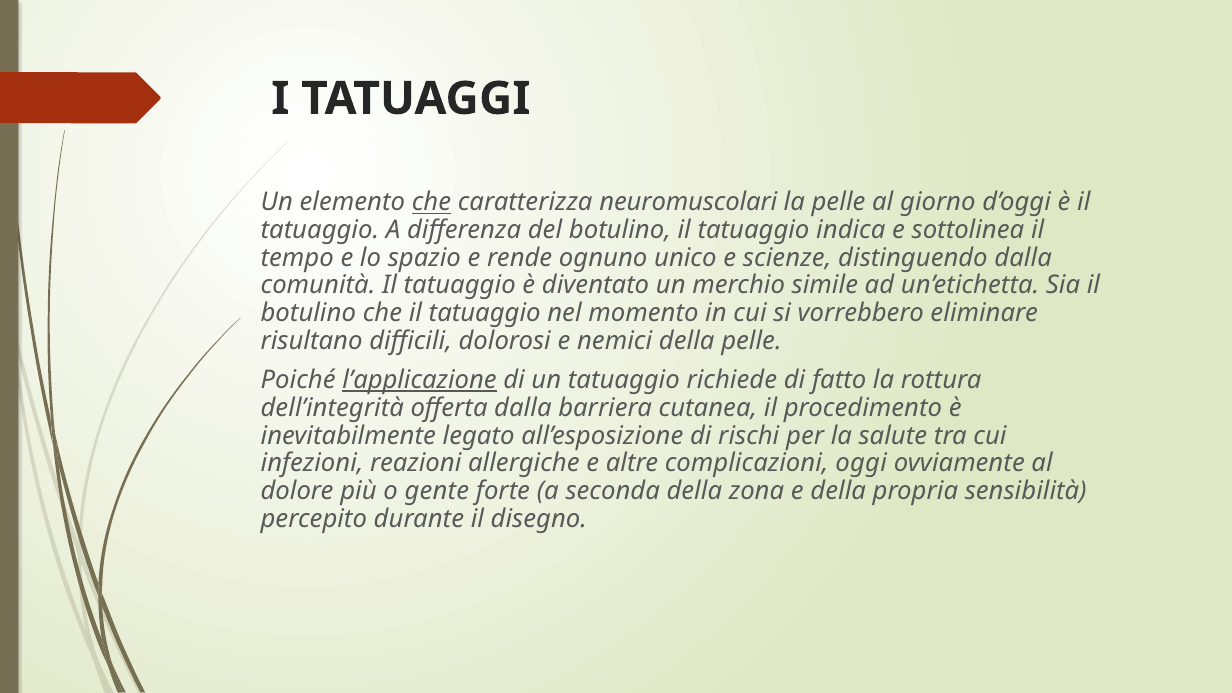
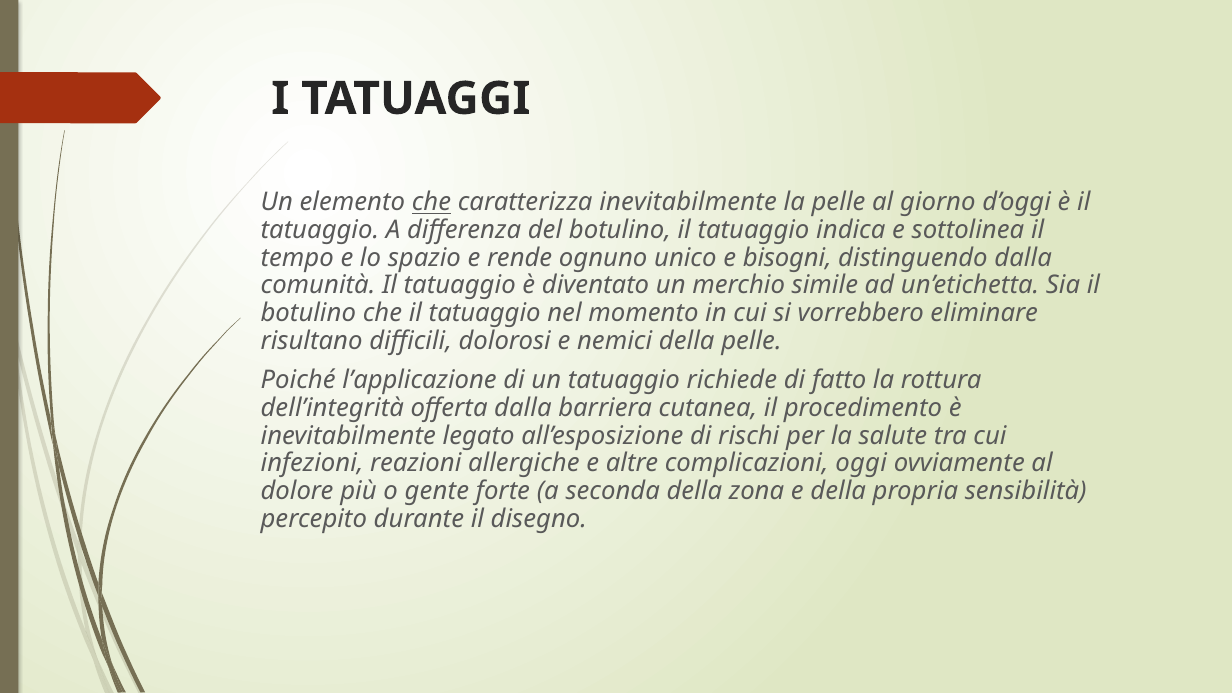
caratterizza neuromuscolari: neuromuscolari -> inevitabilmente
scienze: scienze -> bisogni
l’applicazione underline: present -> none
